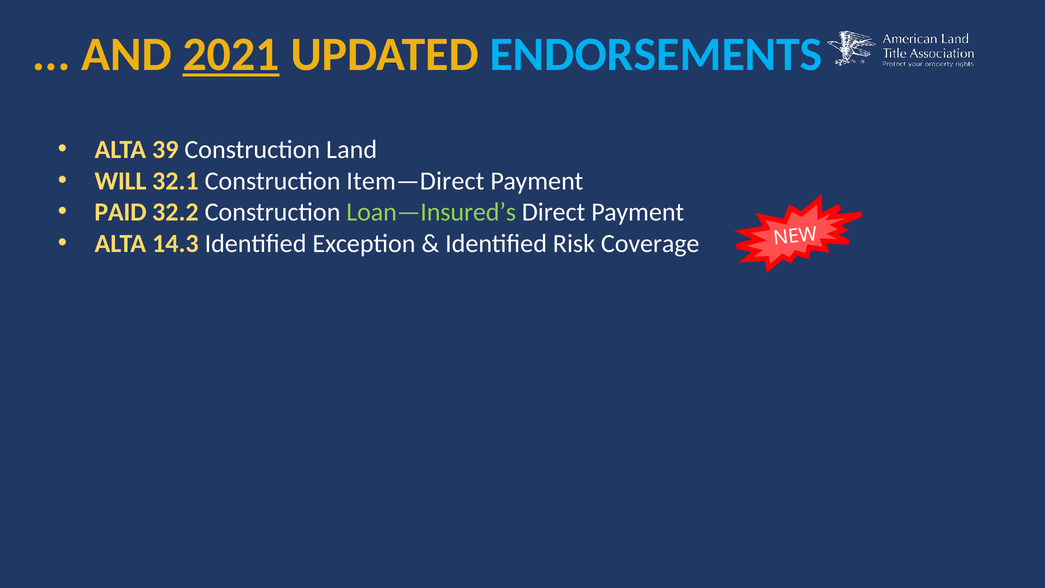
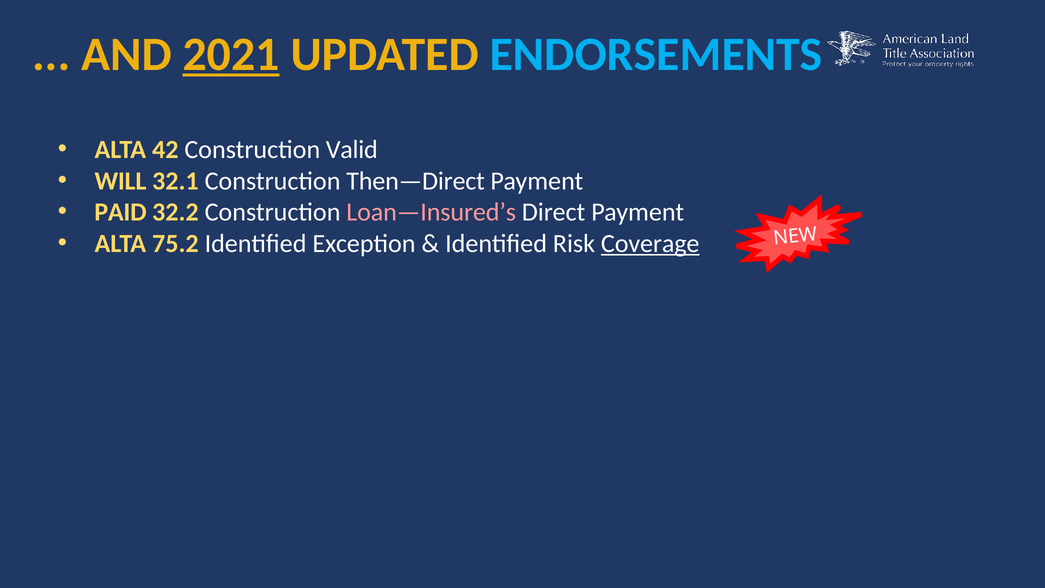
39: 39 -> 42
Land: Land -> Valid
Item—Direct: Item—Direct -> Then—Direct
Loan—Insured’s colour: light green -> pink
14.3: 14.3 -> 75.2
Coverage underline: none -> present
